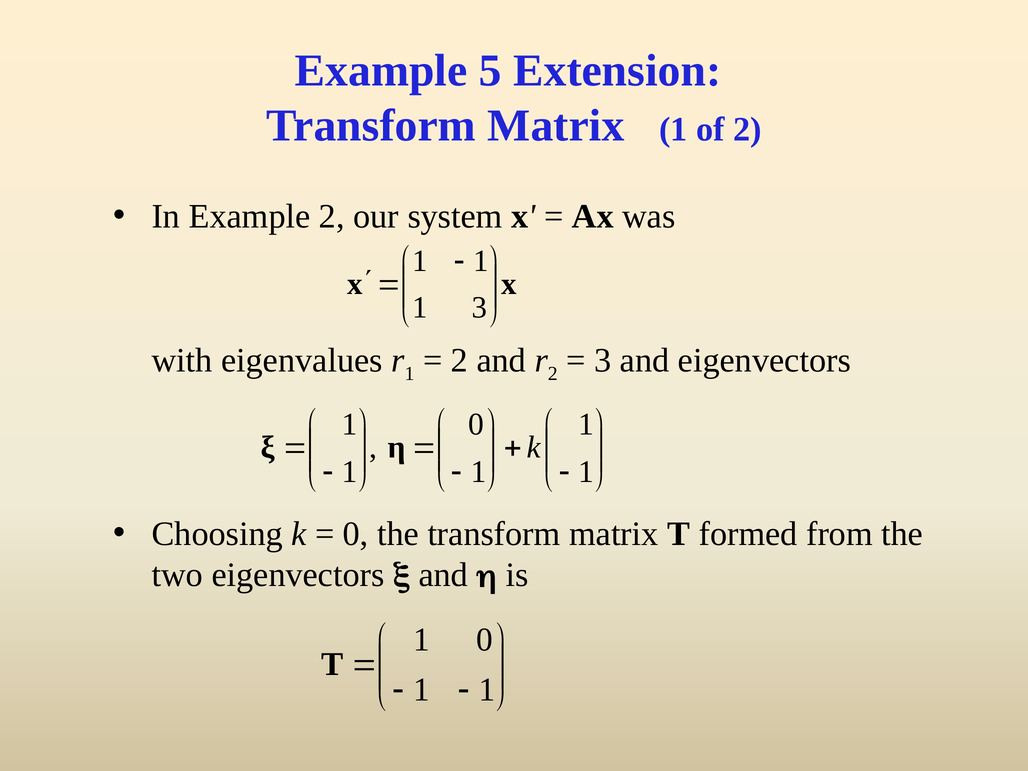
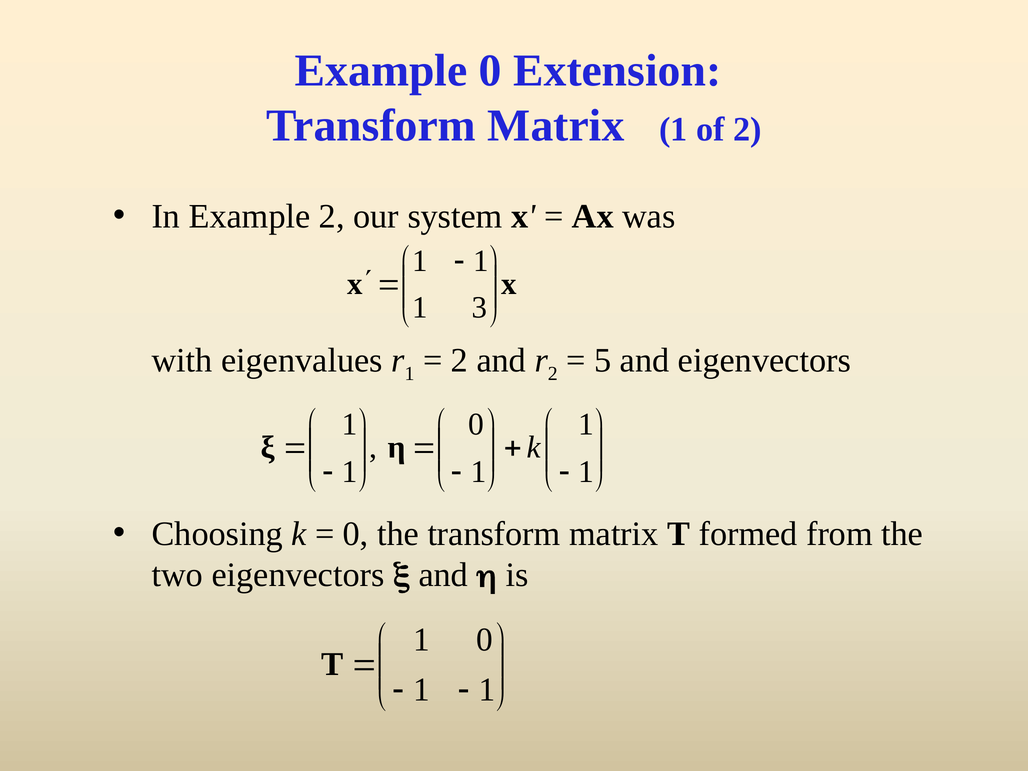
Example 5: 5 -> 0
3 at (603, 360): 3 -> 5
